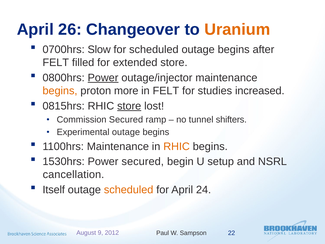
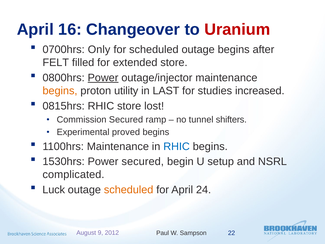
26: 26 -> 16
Uranium colour: orange -> red
Slow: Slow -> Only
more: more -> utility
in FELT: FELT -> LAST
store at (129, 106) underline: present -> none
Experimental outage: outage -> proved
RHIC at (177, 146) colour: orange -> blue
cancellation: cancellation -> complicated
Itself: Itself -> Luck
